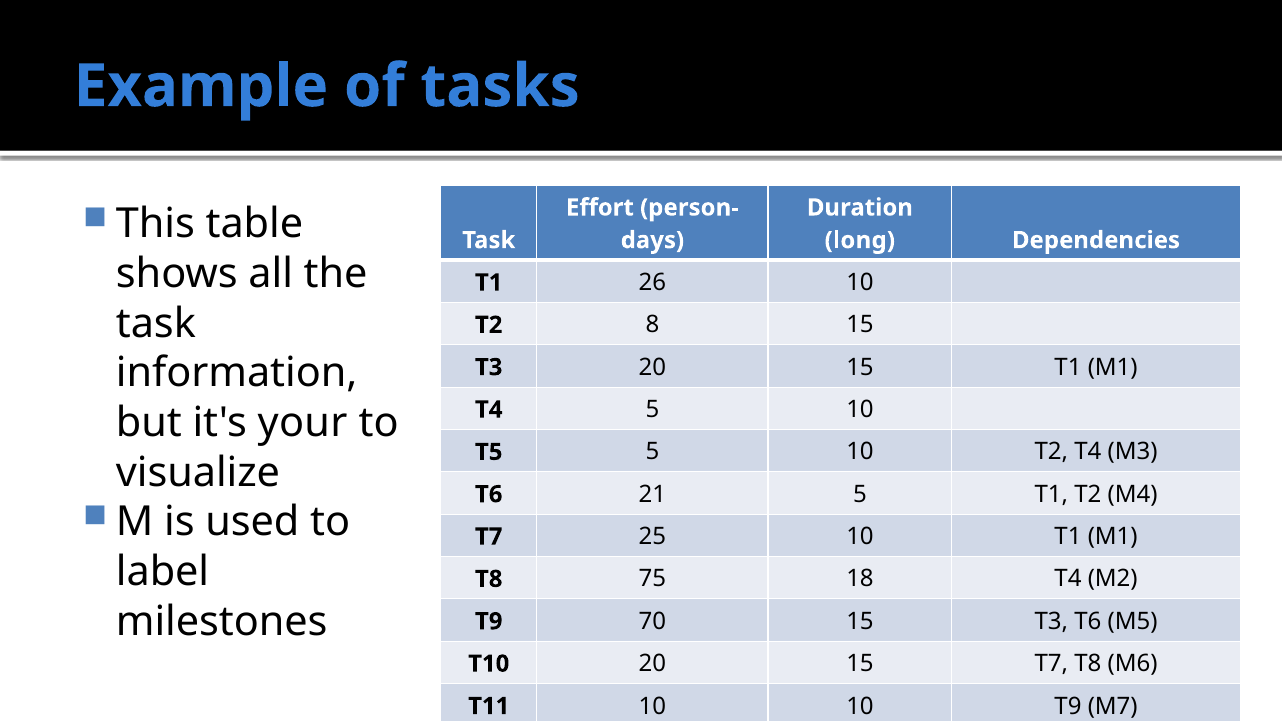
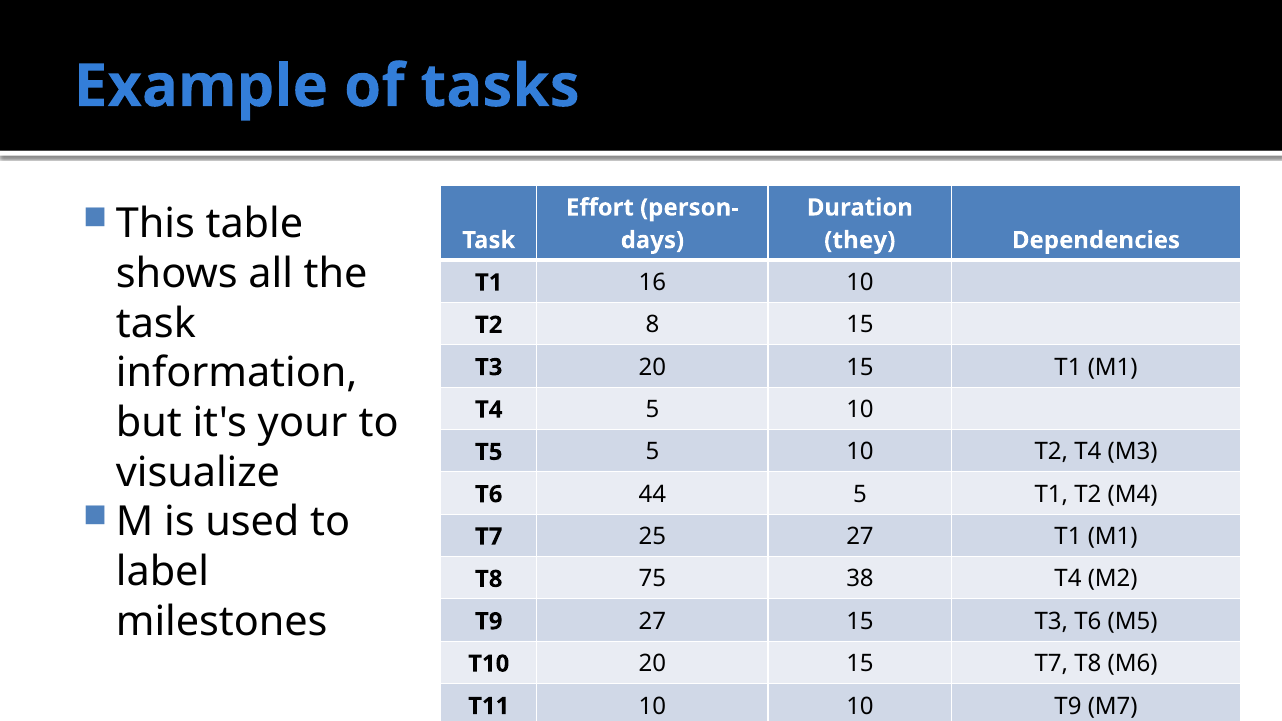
long: long -> they
26: 26 -> 16
21: 21 -> 44
25 10: 10 -> 27
18: 18 -> 38
T9 70: 70 -> 27
